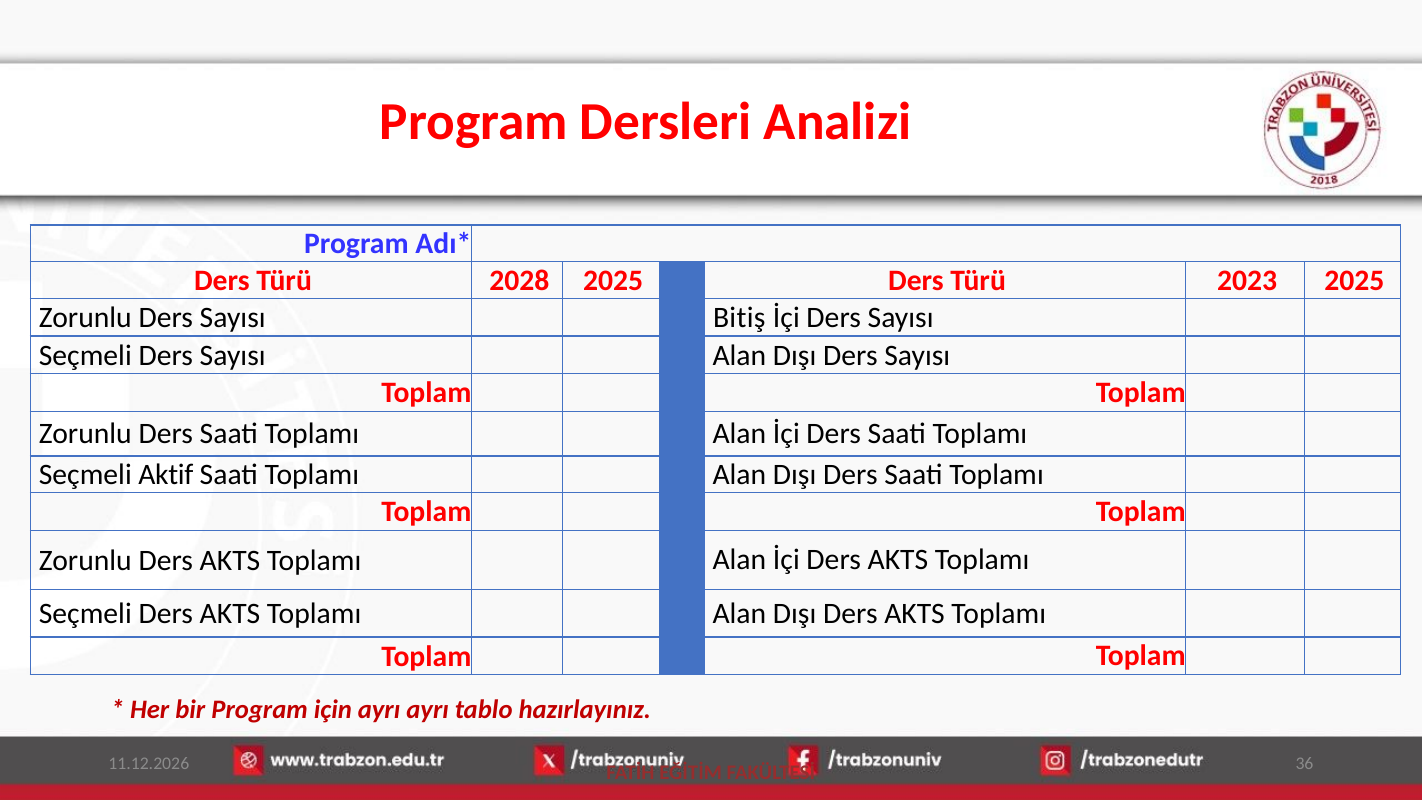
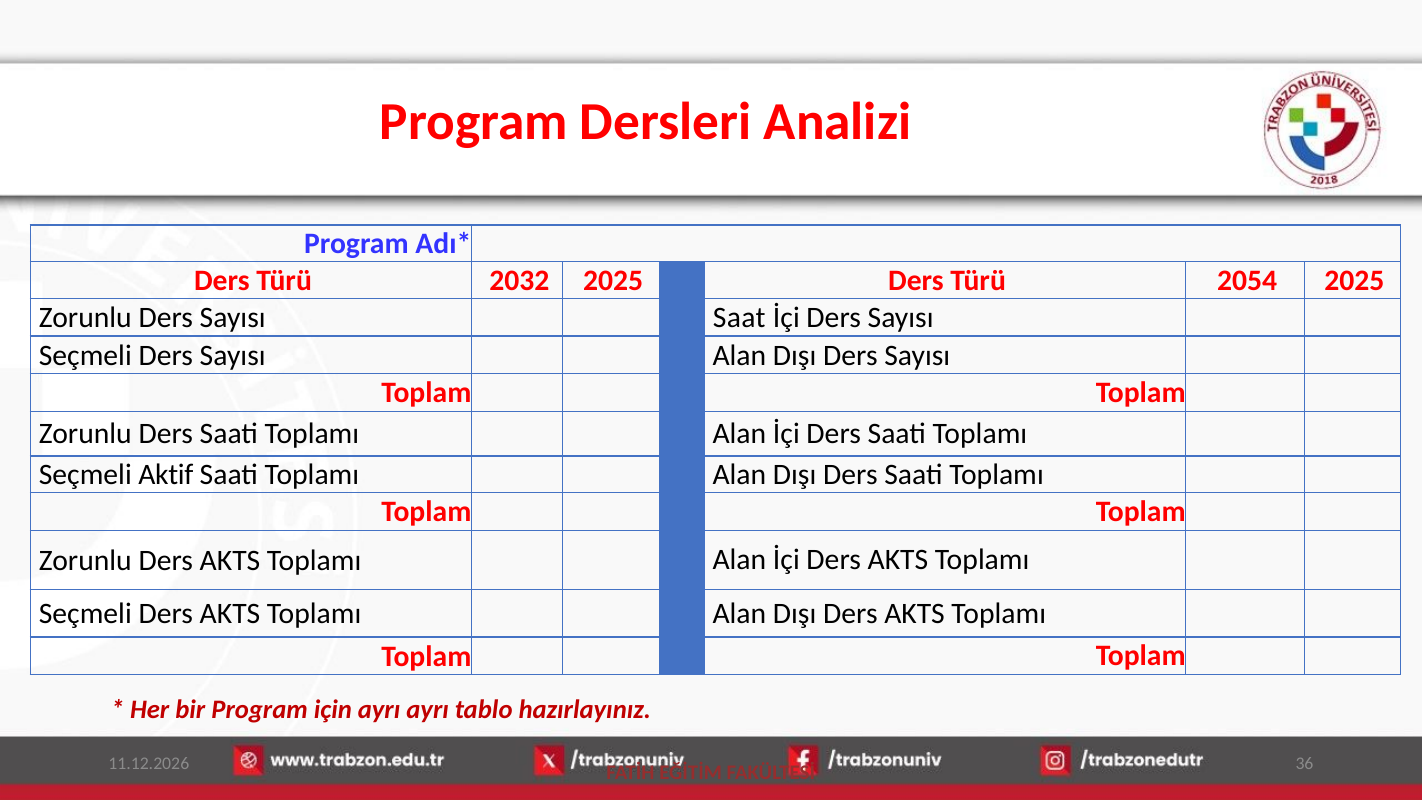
2028: 2028 -> 2032
2023: 2023 -> 2054
Bitiş: Bitiş -> Saat
